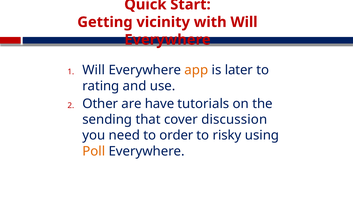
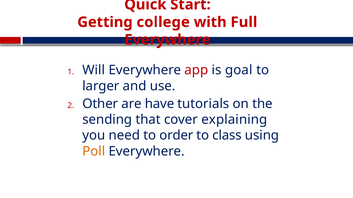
vicinity: vicinity -> college
with Will: Will -> Full
app colour: orange -> red
later: later -> goal
rating: rating -> larger
discussion: discussion -> explaining
risky: risky -> class
